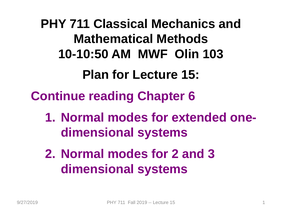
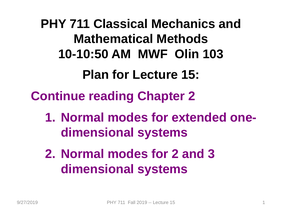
Chapter 6: 6 -> 2
